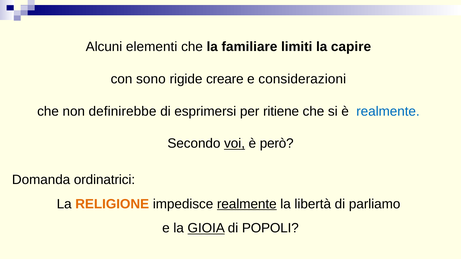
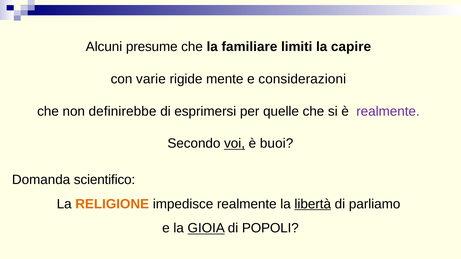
elementi: elementi -> presume
sono: sono -> varie
creare: creare -> mente
ritiene: ritiene -> quelle
realmente at (388, 111) colour: blue -> purple
però: però -> buoi
ordinatrici: ordinatrici -> scientifico
realmente at (247, 204) underline: present -> none
libertà underline: none -> present
